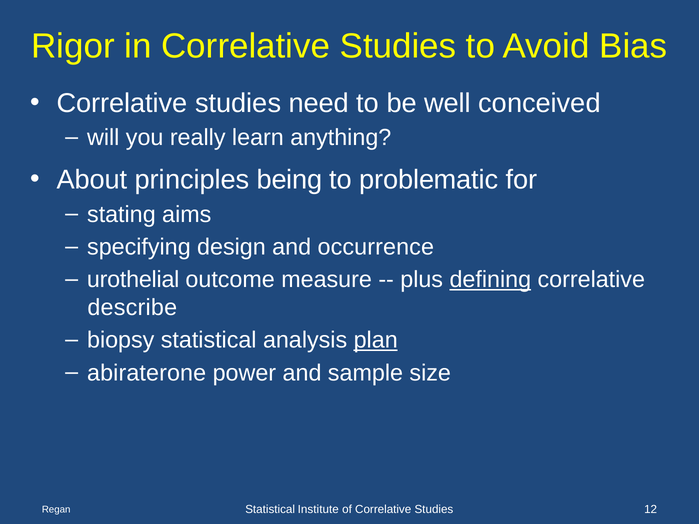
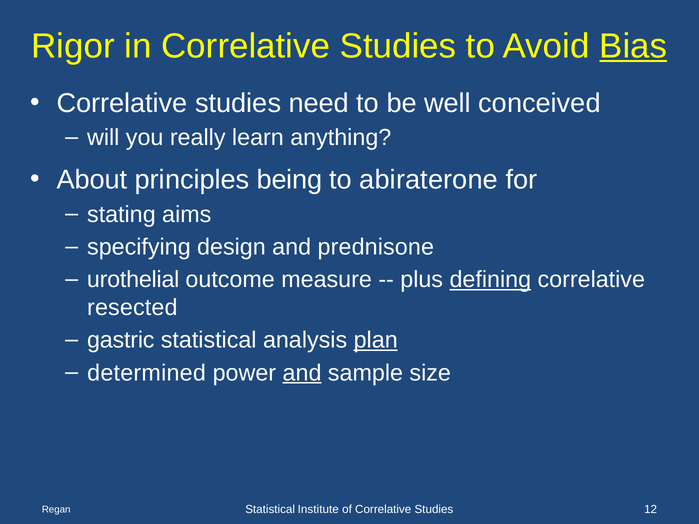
Bias underline: none -> present
problematic: problematic -> abiraterone
occurrence: occurrence -> prednisone
describe: describe -> resected
biopsy: biopsy -> gastric
abiraterone: abiraterone -> determined
and at (302, 373) underline: none -> present
